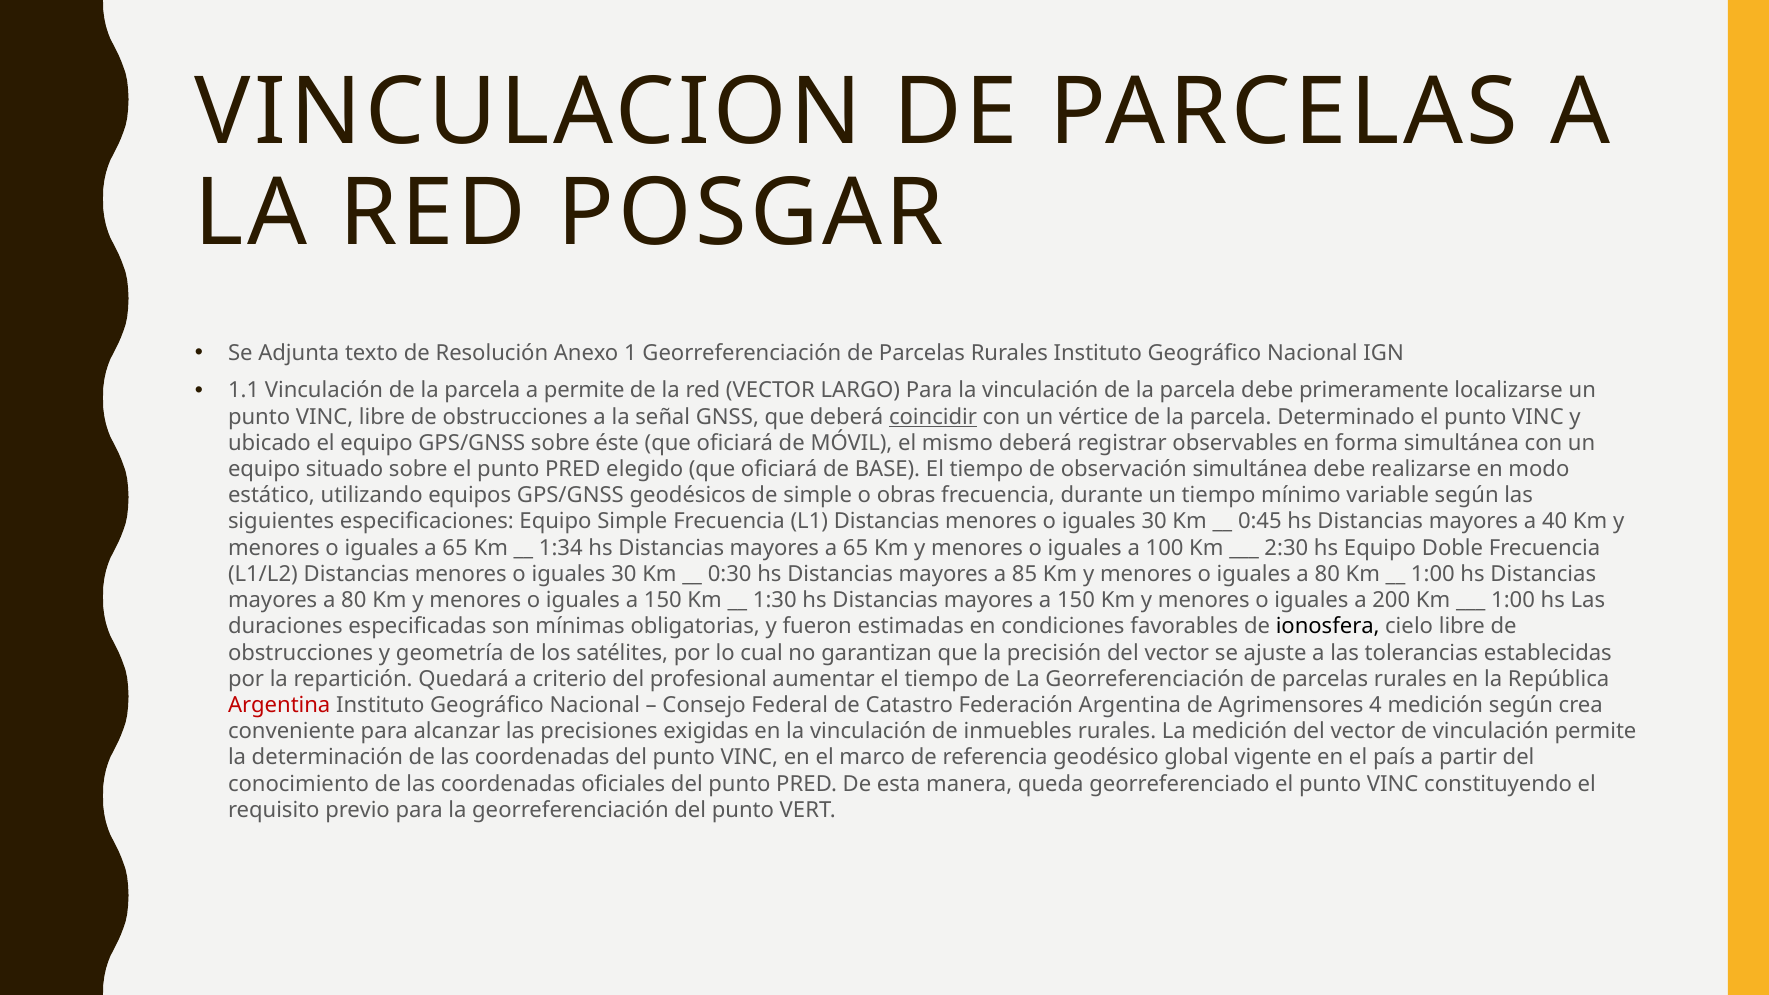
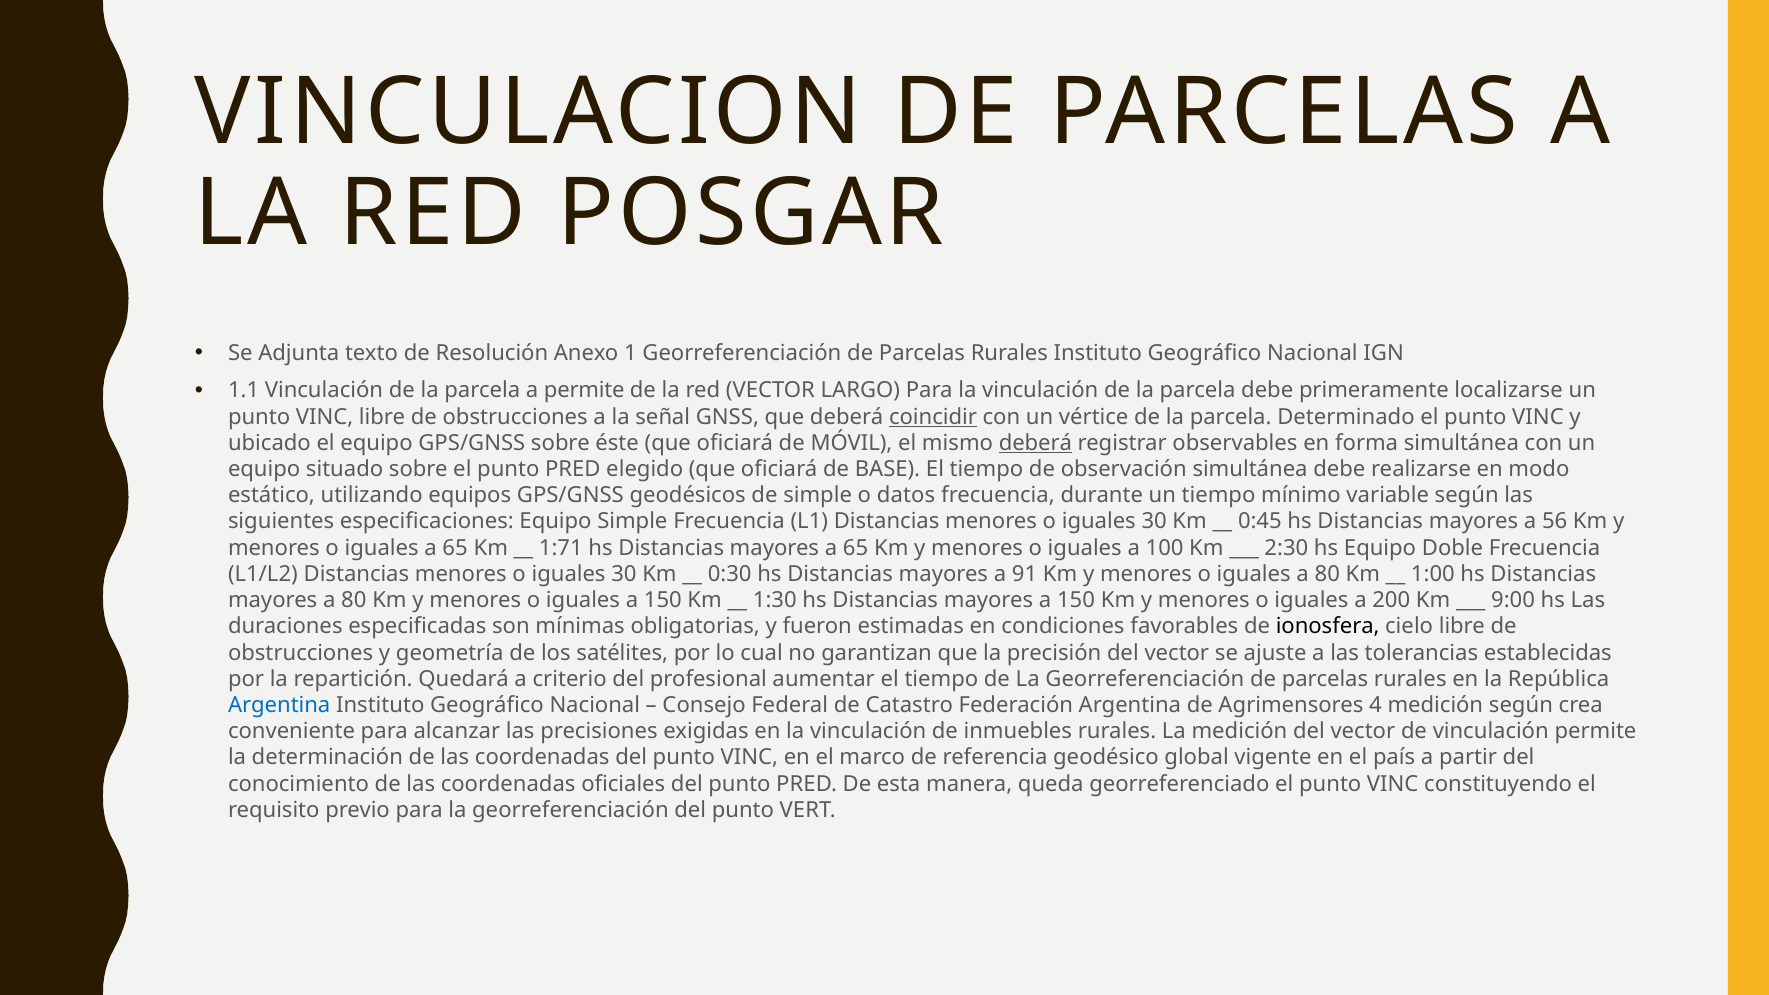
deberá at (1035, 443) underline: none -> present
obras: obras -> datos
40: 40 -> 56
1:34: 1:34 -> 1:71
85: 85 -> 91
1:00 at (1513, 600): 1:00 -> 9:00
Argentina at (279, 705) colour: red -> blue
